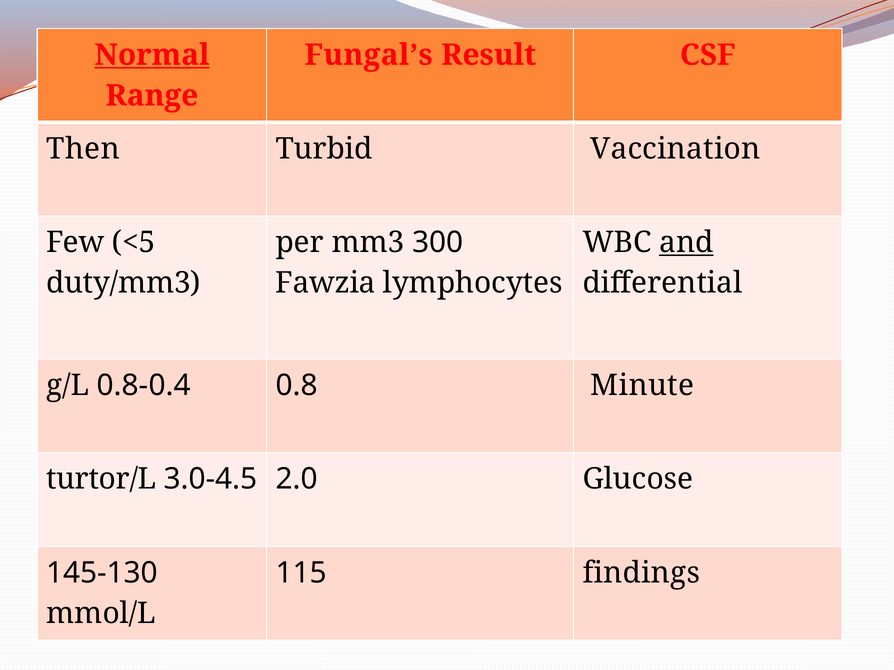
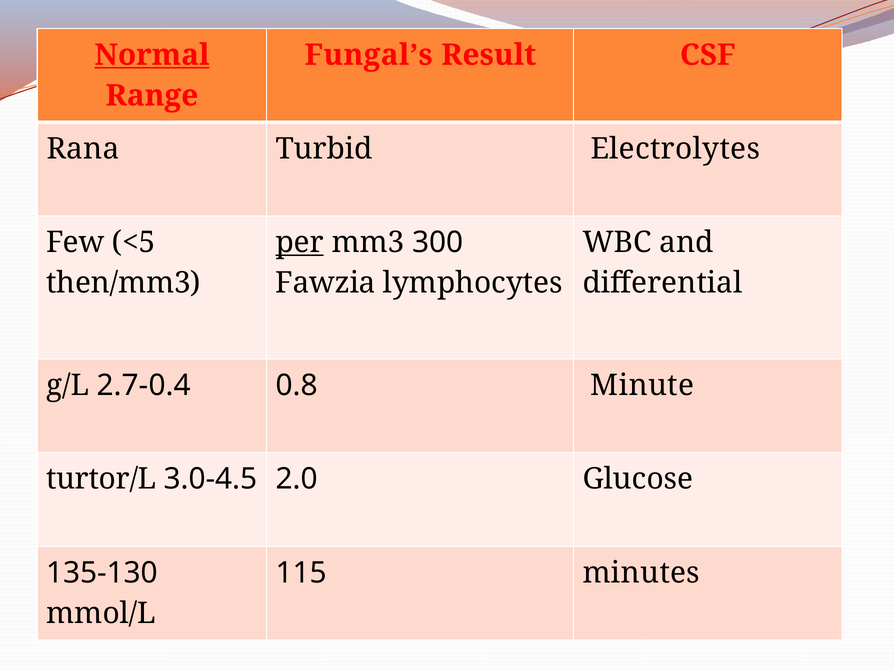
Then: Then -> Rana
Vaccination: Vaccination -> Electrolytes
per underline: none -> present
and underline: present -> none
duty/mm3: duty/mm3 -> then/mm3
0.8-0.4: 0.8-0.4 -> 2.7-0.4
145-130: 145-130 -> 135-130
findings: findings -> minutes
